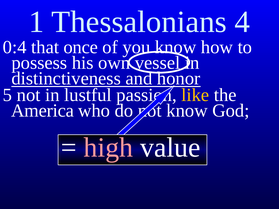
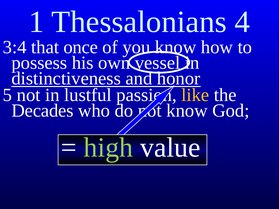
0:4: 0:4 -> 3:4
America: America -> Decades
high colour: pink -> light green
